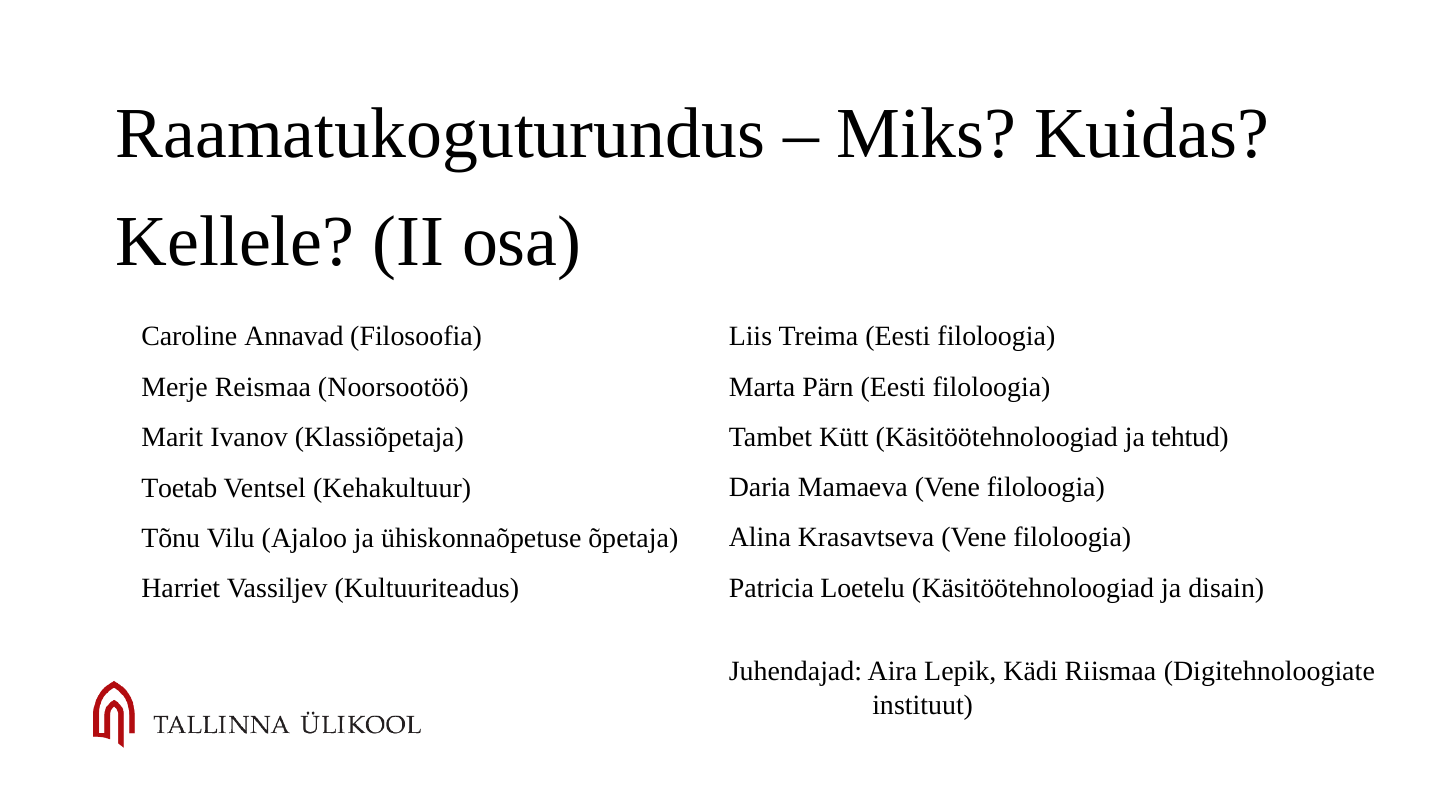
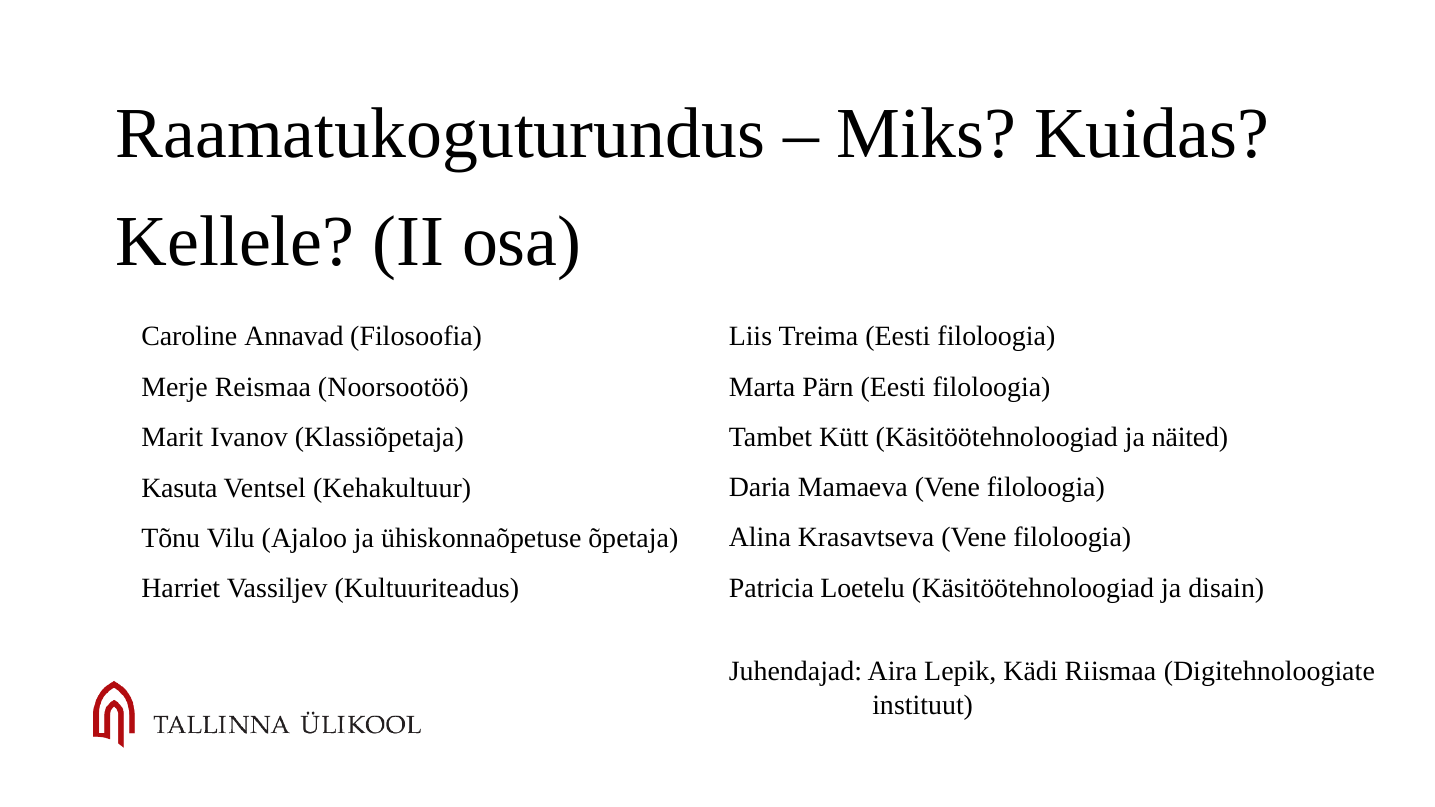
tehtud: tehtud -> näited
Toetab: Toetab -> Kasuta
